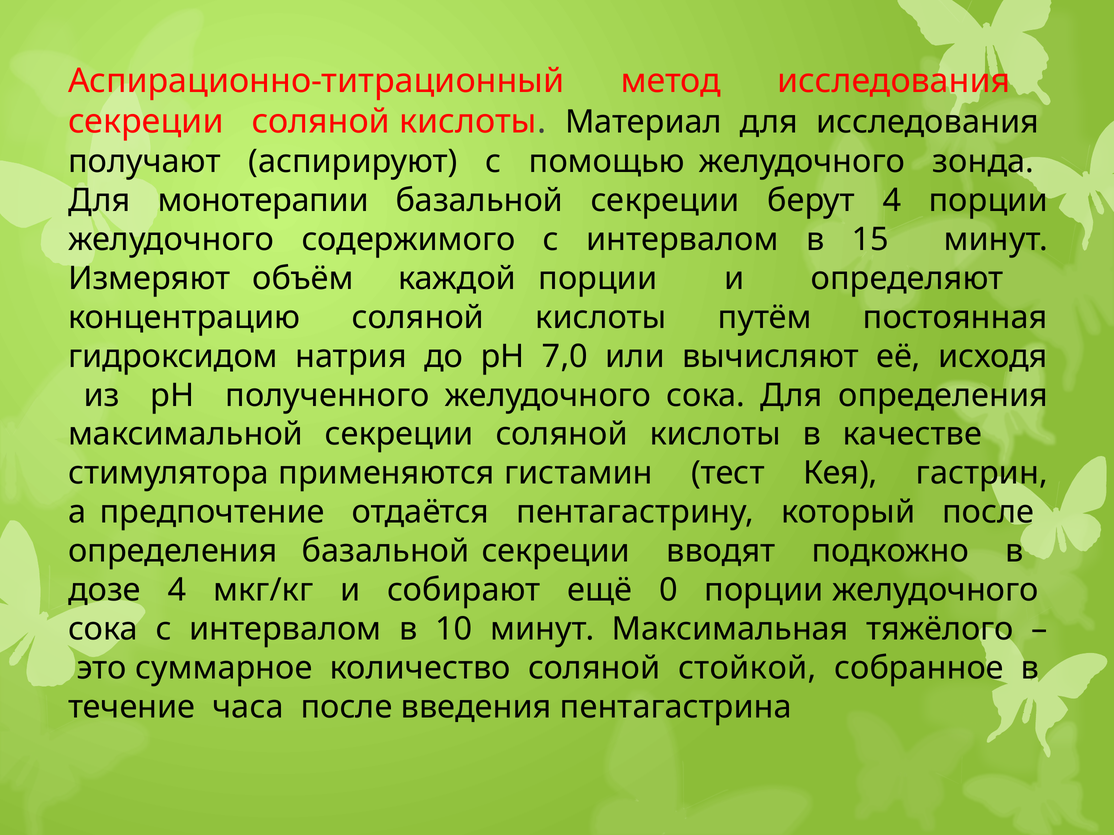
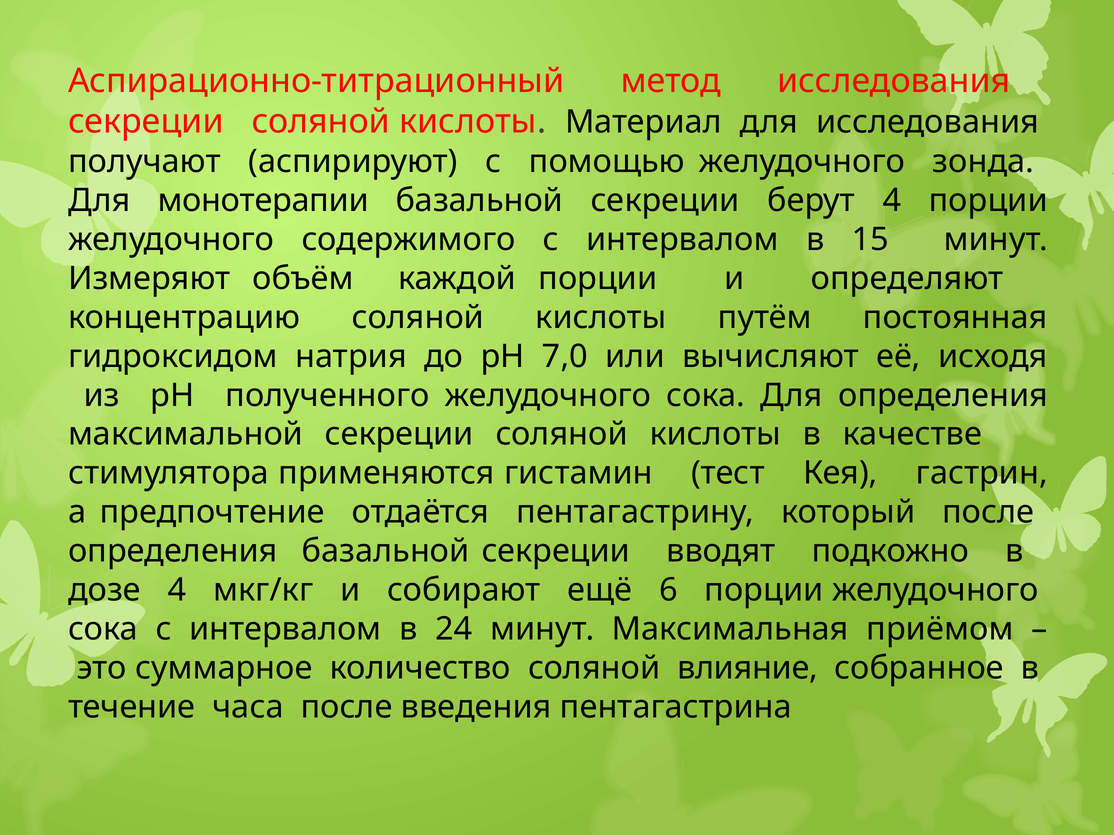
0: 0 -> 6
10: 10 -> 24
тяжёлого: тяжёлого -> приёмом
стойкой: стойкой -> влияние
